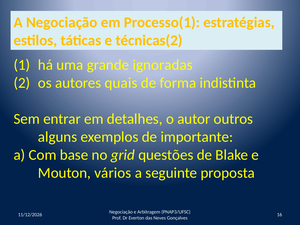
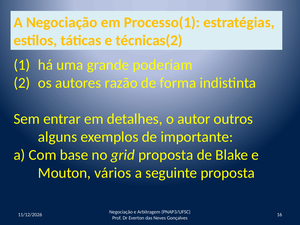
ignoradas: ignoradas -> poderiam
quais: quais -> razão
grid questões: questões -> proposta
